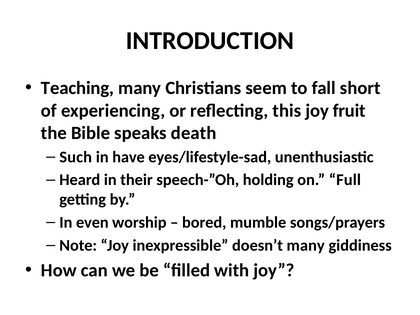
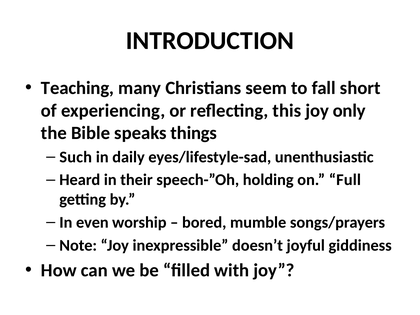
fruit: fruit -> only
death: death -> things
have: have -> daily
doesn’t many: many -> joyful
